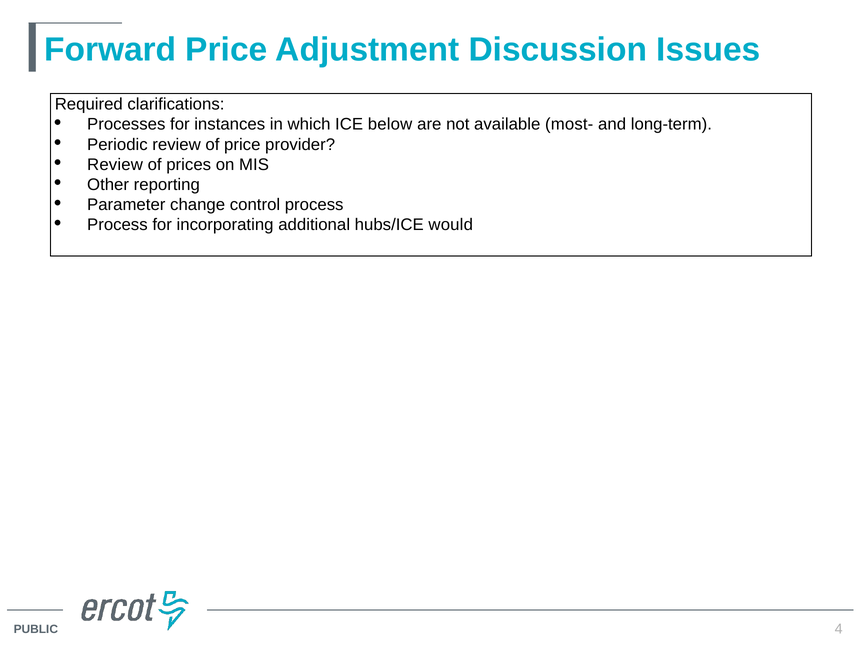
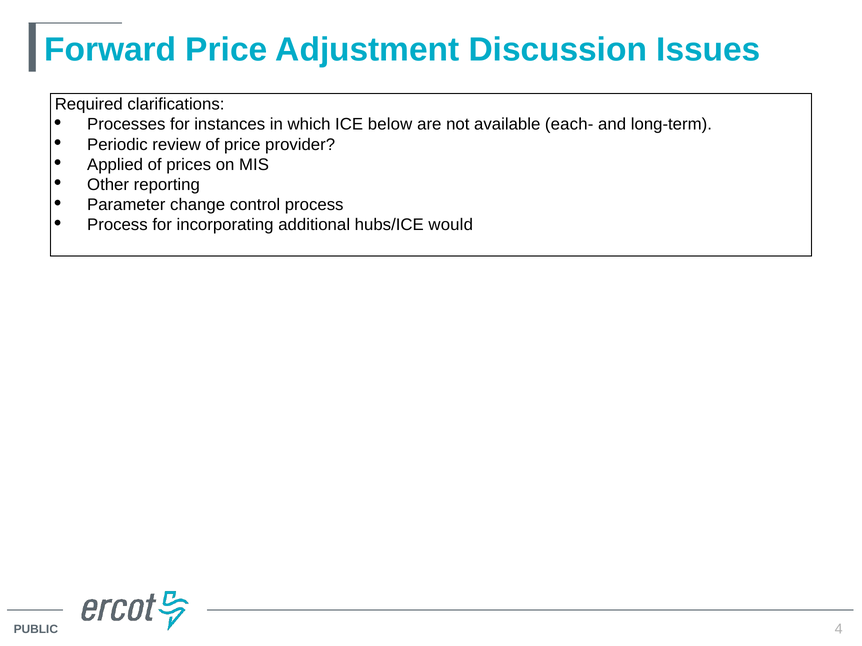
most-: most- -> each-
Review at (115, 165): Review -> Applied
